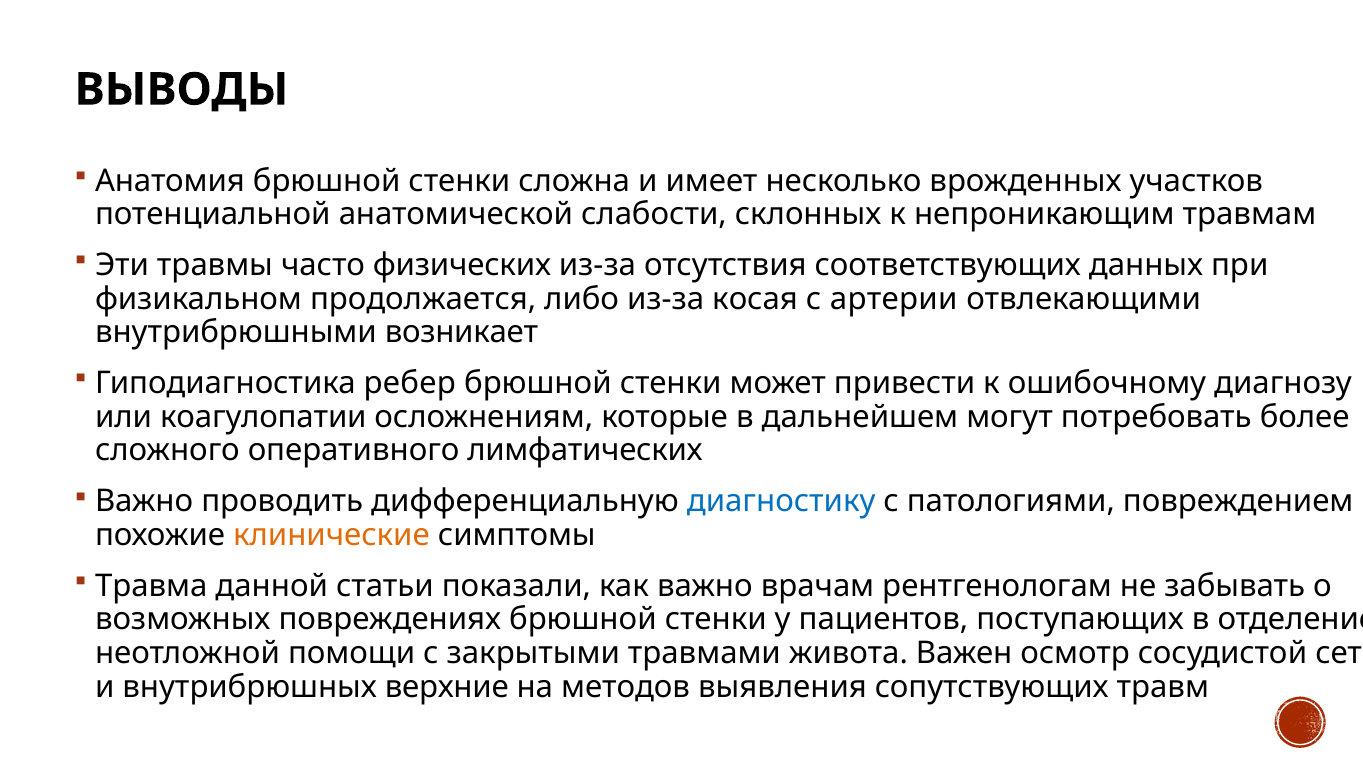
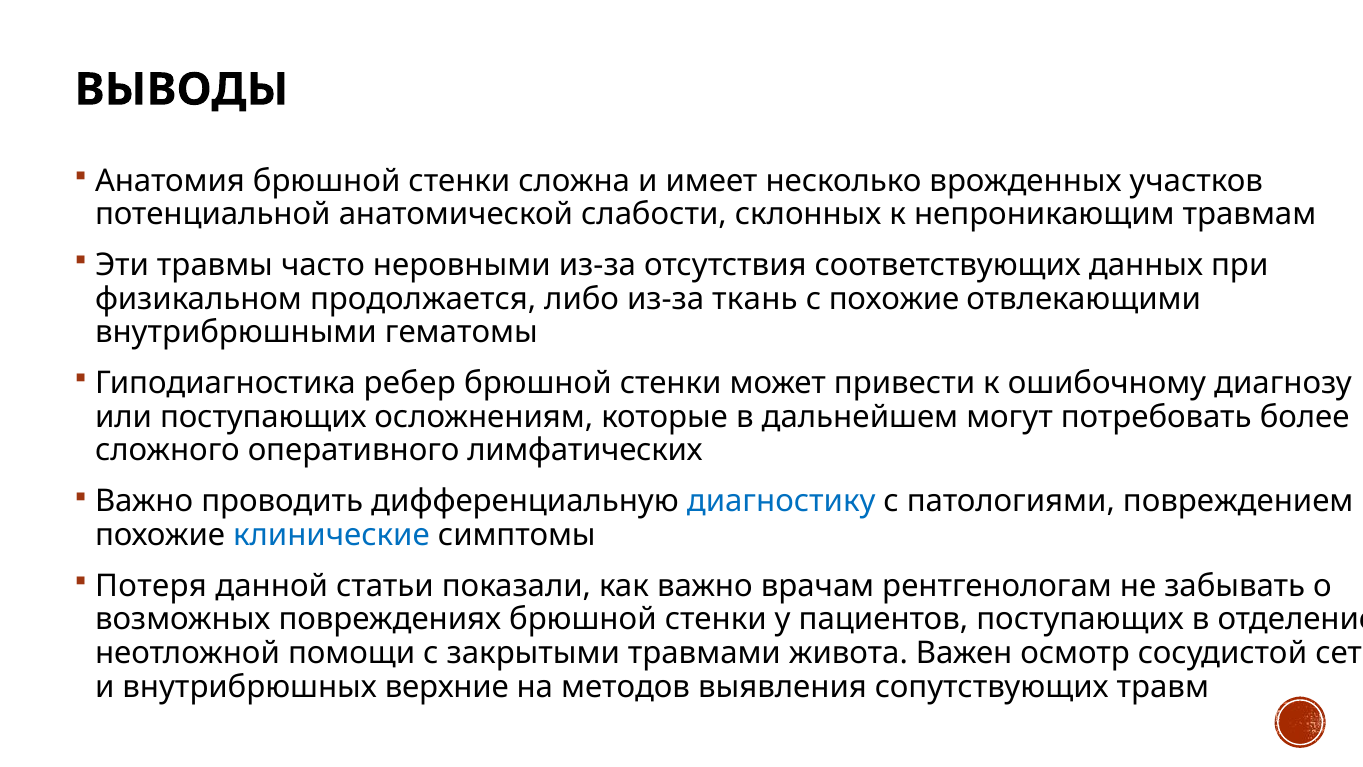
физических: физических -> неровными
косая: косая -> ткань
с артерии: артерии -> похожие
возникает: возникает -> гематомы
или коагулопатии: коагулопатии -> поступающих
клинические colour: orange -> blue
Травма: Травма -> Потеря
